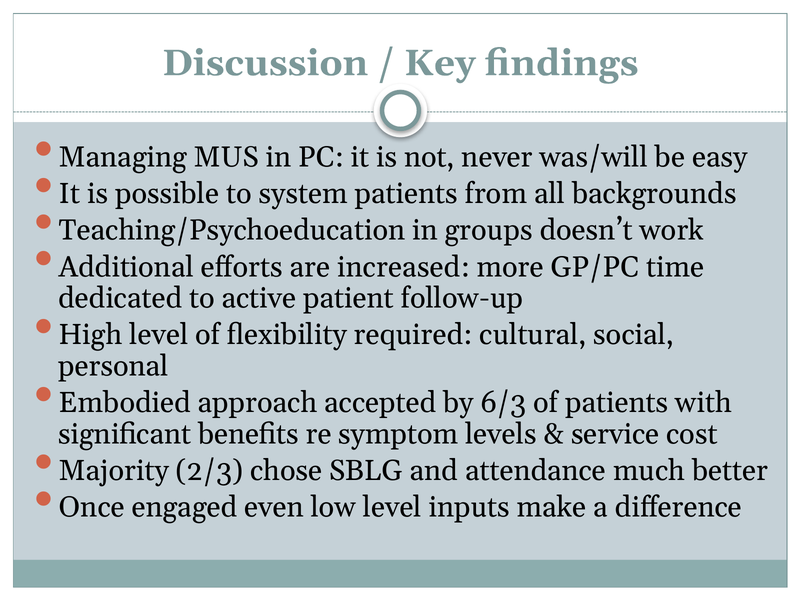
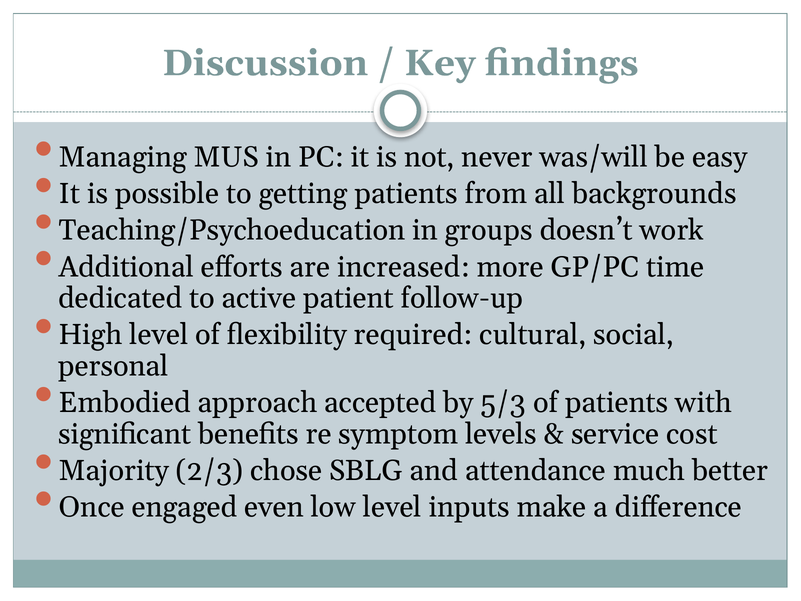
system: system -> getting
6/3: 6/3 -> 5/3
